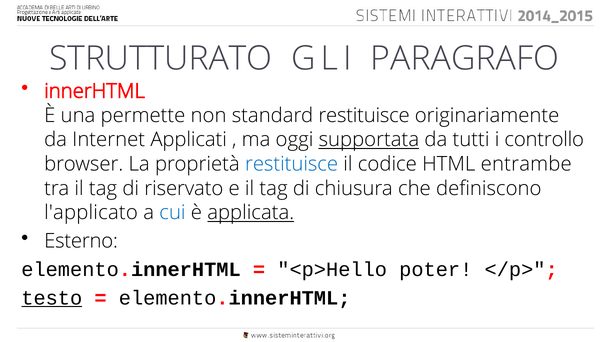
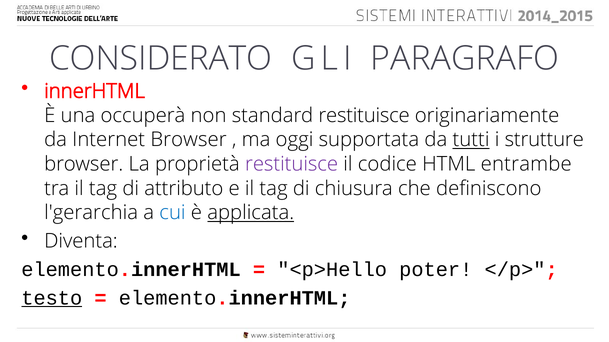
STRUTTURATO: STRUTTURATO -> CONSIDERATO
permette: permette -> occuperà
Internet Applicati: Applicati -> Browser
supportata underline: present -> none
tutti underline: none -> present
controllo: controllo -> strutture
restituisce at (292, 164) colour: blue -> purple
riservato: riservato -> attributo
l'applicato: l'applicato -> l'gerarchia
Esterno: Esterno -> Diventa
